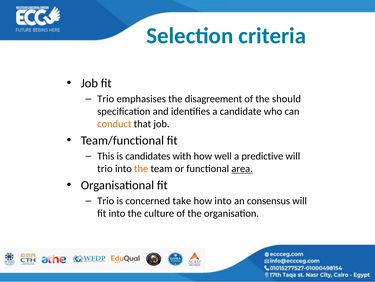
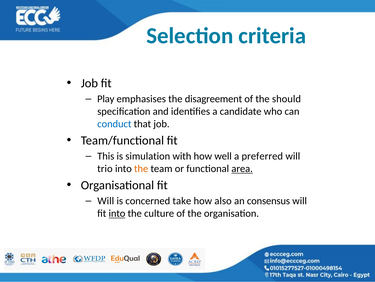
Trio at (106, 99): Trio -> Play
conduct colour: orange -> blue
candidates: candidates -> simulation
predictive: predictive -> preferred
Trio at (106, 200): Trio -> Will
how into: into -> also
into at (117, 213) underline: none -> present
